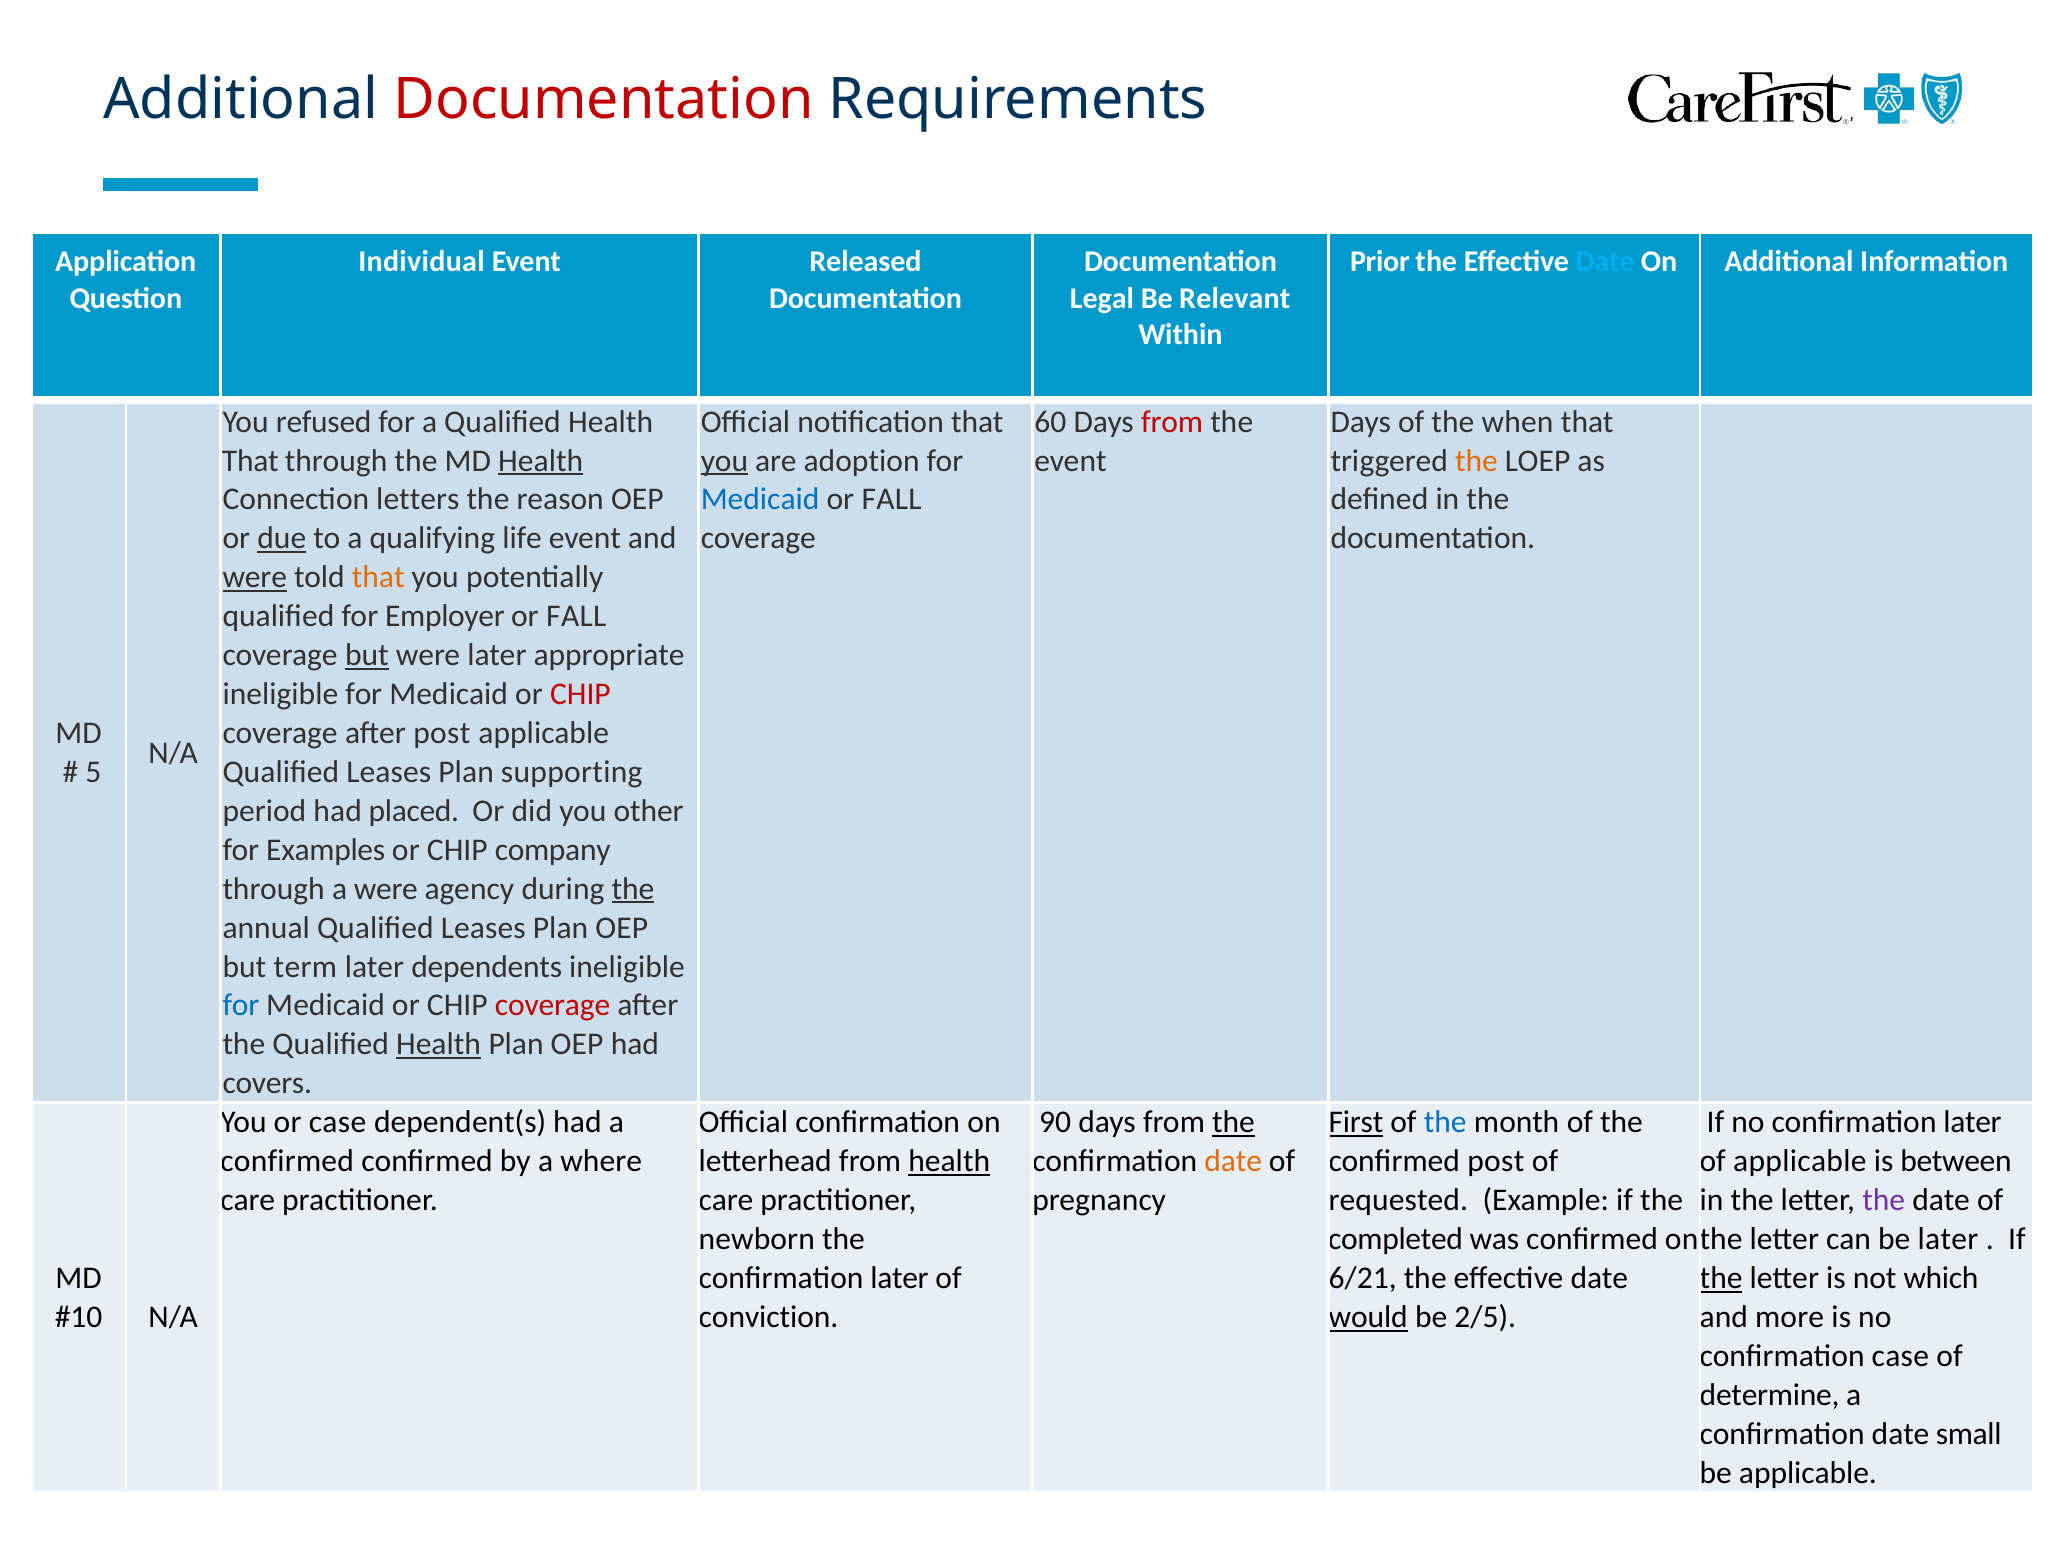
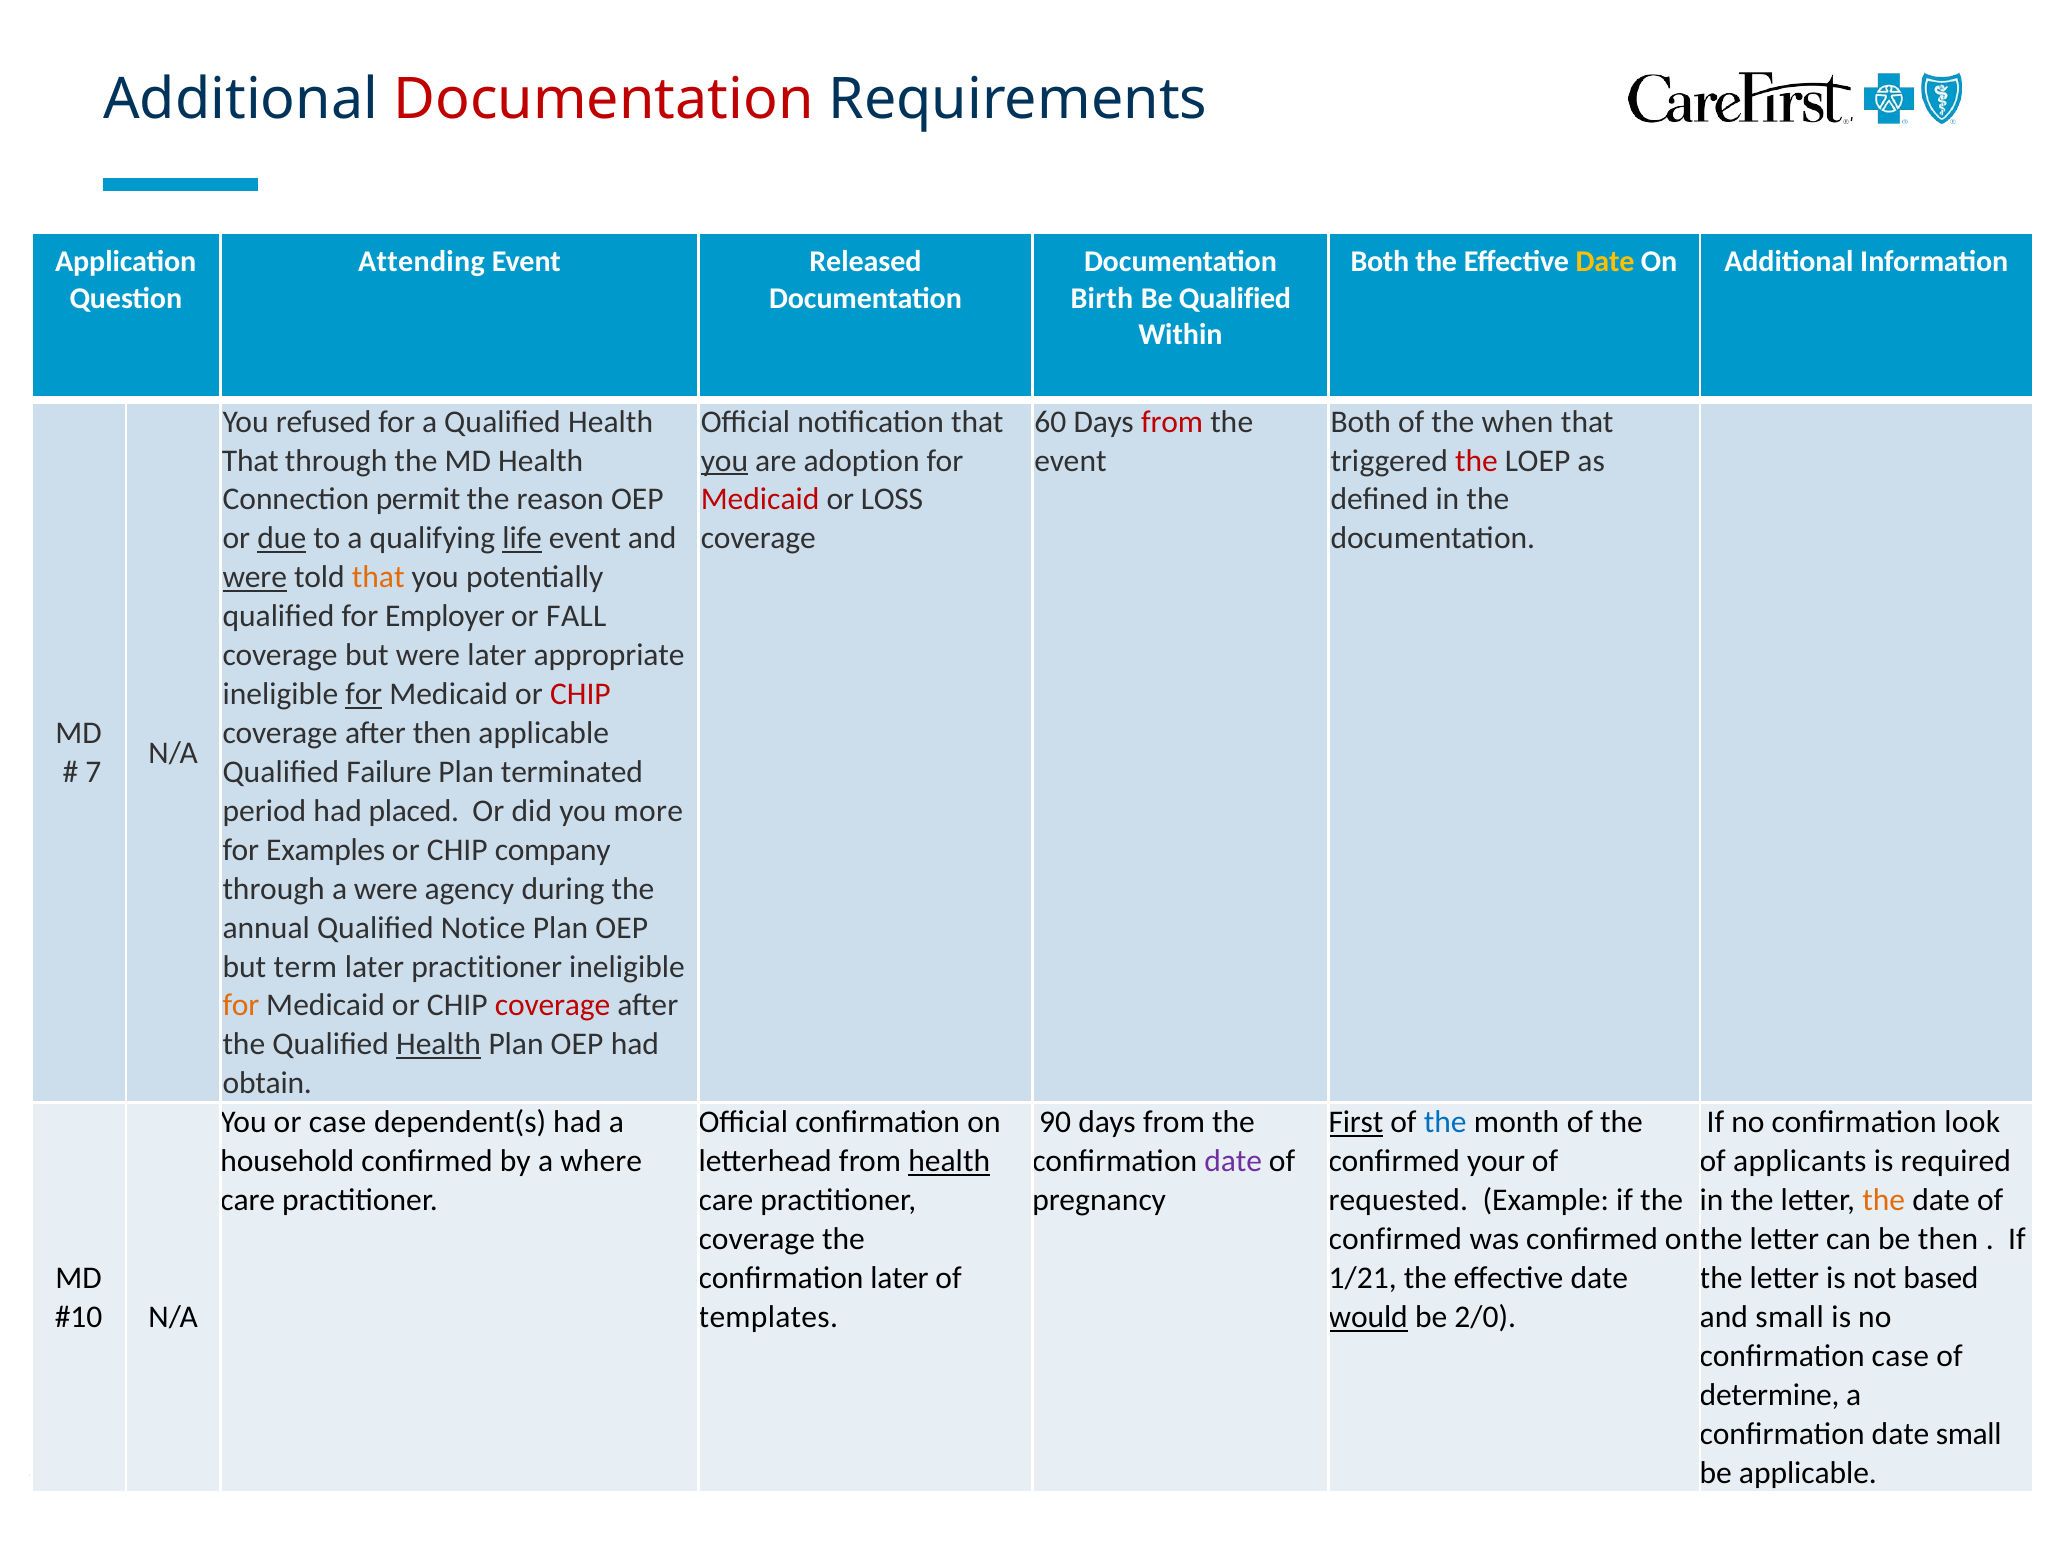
Individual: Individual -> Attending
Prior at (1380, 262): Prior -> Both
Date at (1605, 262) colour: light blue -> yellow
Legal: Legal -> Birth
Be Relevant: Relevant -> Qualified
Days at (1361, 422): Days -> Both
Health at (541, 461) underline: present -> none
the at (1476, 461) colour: orange -> red
letters: letters -> permit
Medicaid at (760, 500) colour: blue -> red
FALL at (892, 500): FALL -> LOSS
life underline: none -> present
but at (367, 656) underline: present -> none
for at (364, 695) underline: none -> present
after post: post -> then
5: 5 -> 7
Leases at (389, 772): Leases -> Failure
supporting: supporting -> terminated
other: other -> more
the at (633, 889) underline: present -> none
annual Qualified Leases: Leases -> Notice
later dependents: dependents -> practitioner
for at (241, 1006) colour: blue -> orange
covers: covers -> obtain
the at (1233, 1123) underline: present -> none
no confirmation later: later -> look
confirmed at (287, 1162): confirmed -> household
date at (1233, 1162) colour: orange -> purple
confirmed post: post -> your
of applicable: applicable -> applicants
between: between -> required
the at (1884, 1201) colour: purple -> orange
newborn at (757, 1240): newborn -> coverage
completed at (1396, 1240): completed -> confirmed
be later: later -> then
6/21: 6/21 -> 1/21
the at (1721, 1279) underline: present -> none
which: which -> based
conviction: conviction -> templates
2/5: 2/5 -> 2/0
and more: more -> small
